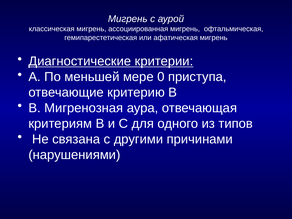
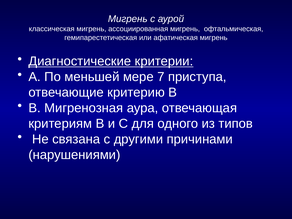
0: 0 -> 7
